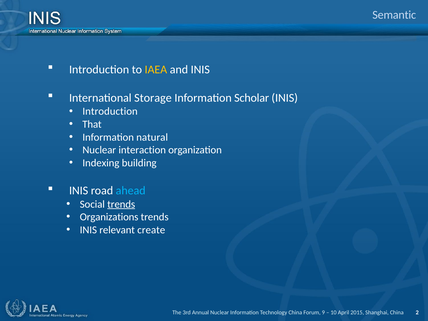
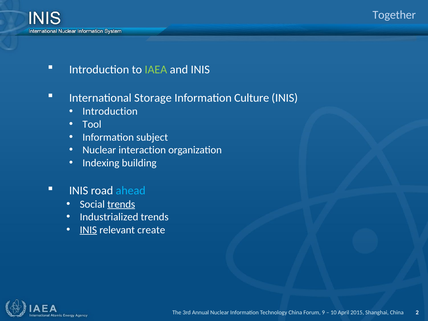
Semantic: Semantic -> Together
IAEA colour: yellow -> light green
Scholar: Scholar -> Culture
That: That -> Tool
natural: natural -> subject
Organizations: Organizations -> Industrialized
INIS at (88, 230) underline: none -> present
